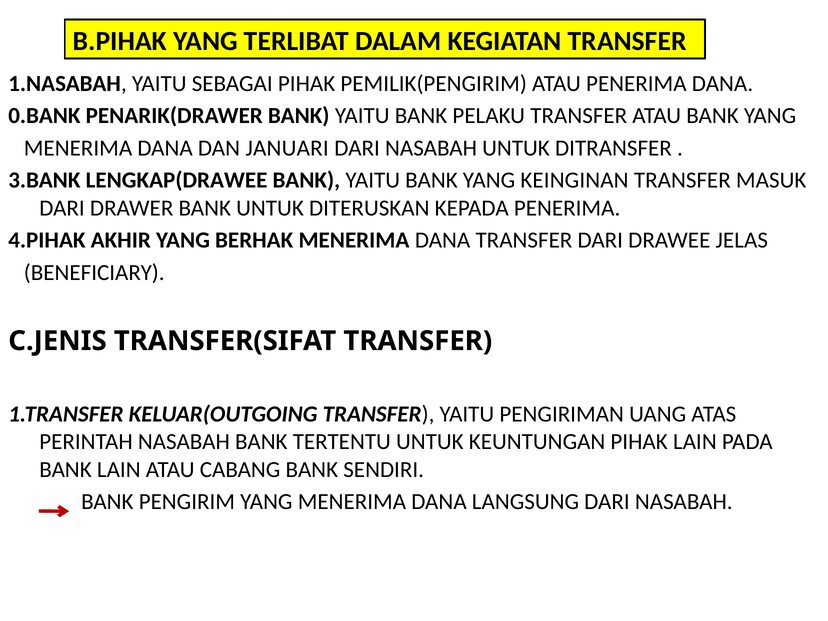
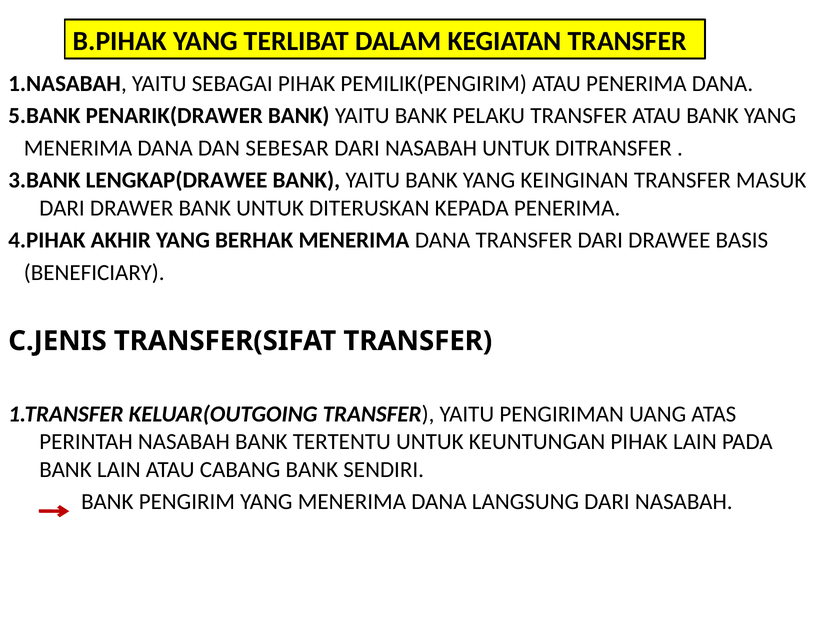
0.BANK: 0.BANK -> 5.BANK
JANUARI: JANUARI -> SEBESAR
JELAS: JELAS -> BASIS
